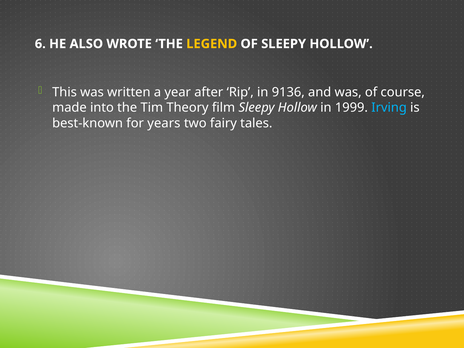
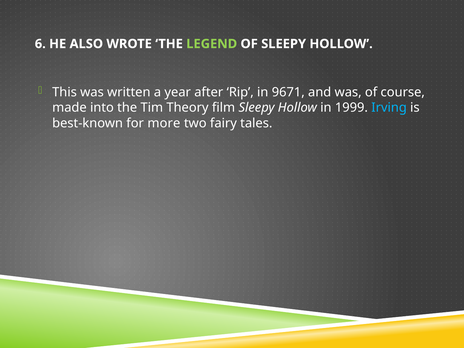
LEGEND colour: yellow -> light green
9136: 9136 -> 9671
years: years -> more
